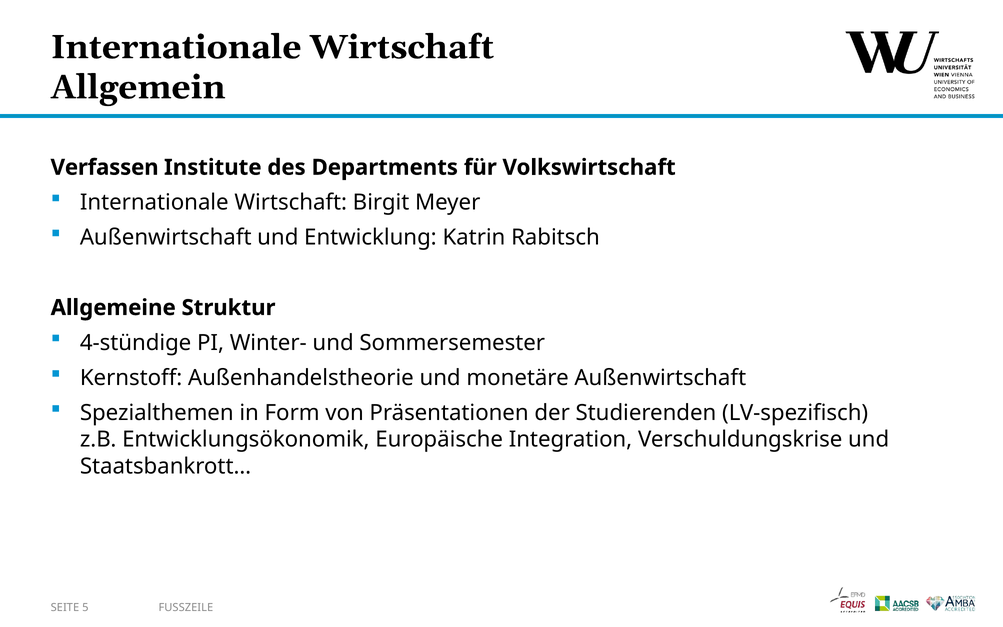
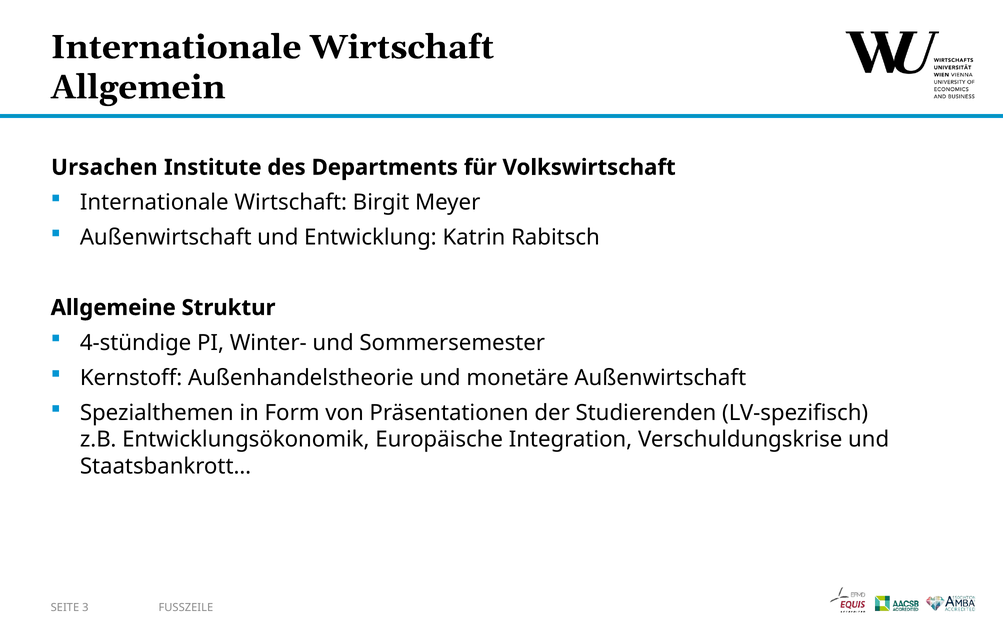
Verfassen: Verfassen -> Ursachen
5: 5 -> 3
